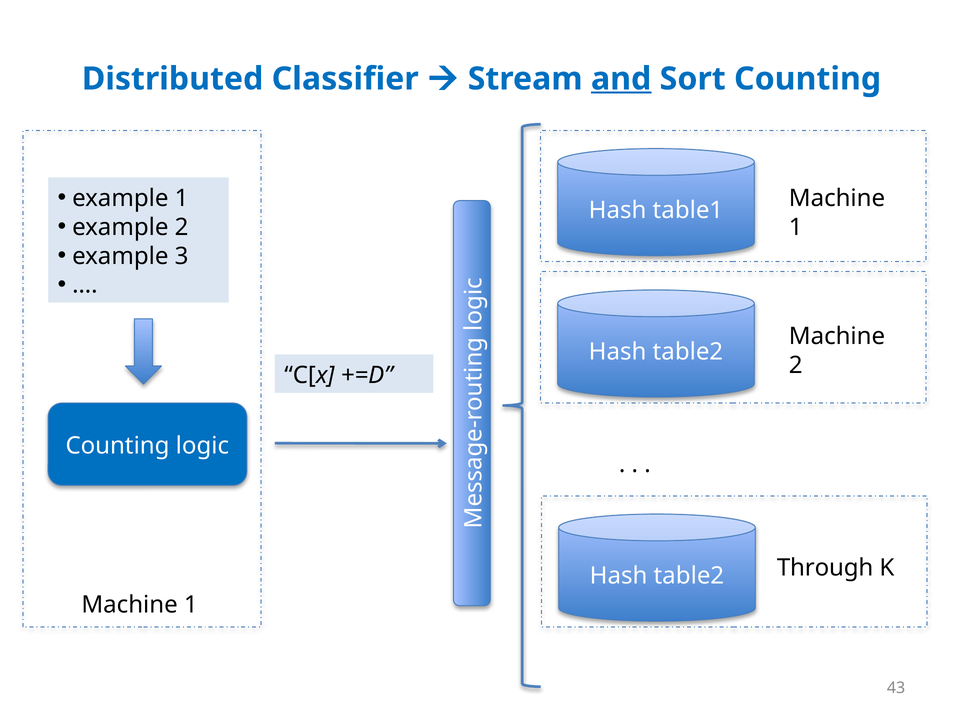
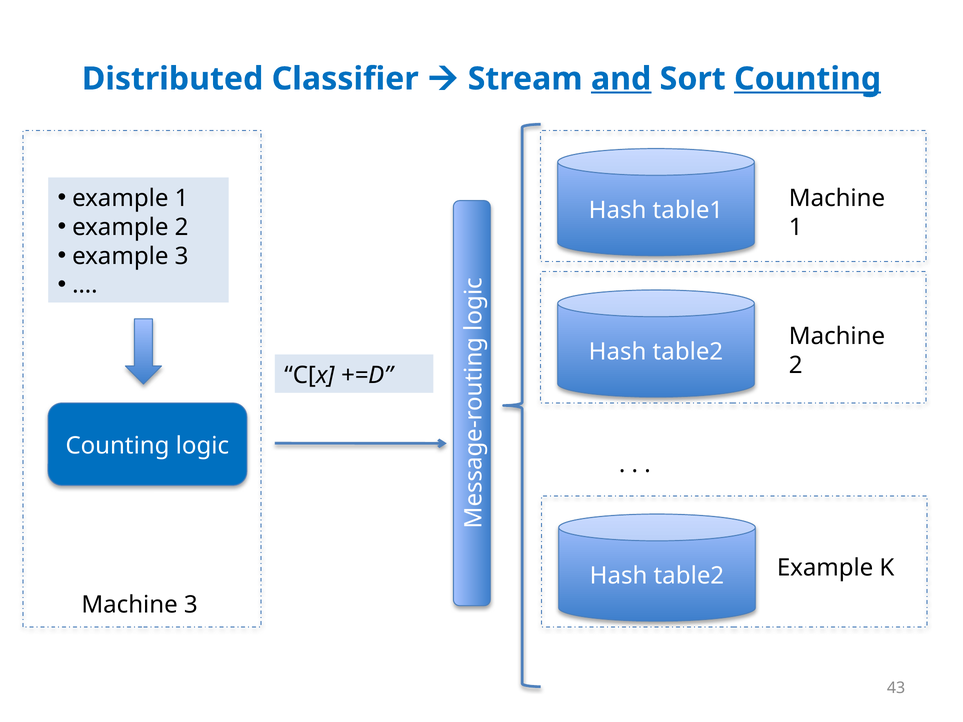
Counting at (808, 79) underline: none -> present
Through at (825, 568): Through -> Example
1 at (191, 605): 1 -> 3
